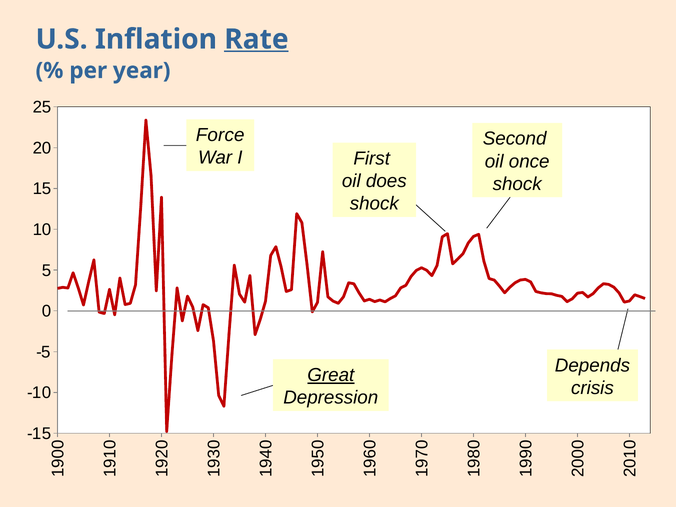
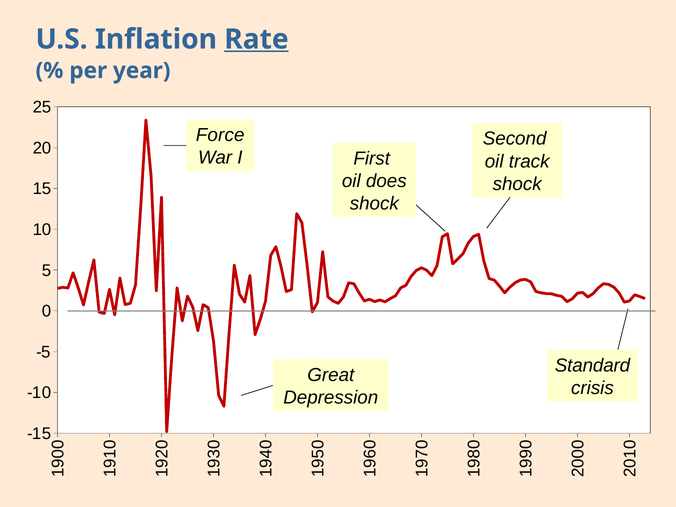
once: once -> track
Depends: Depends -> Standard
Great underline: present -> none
